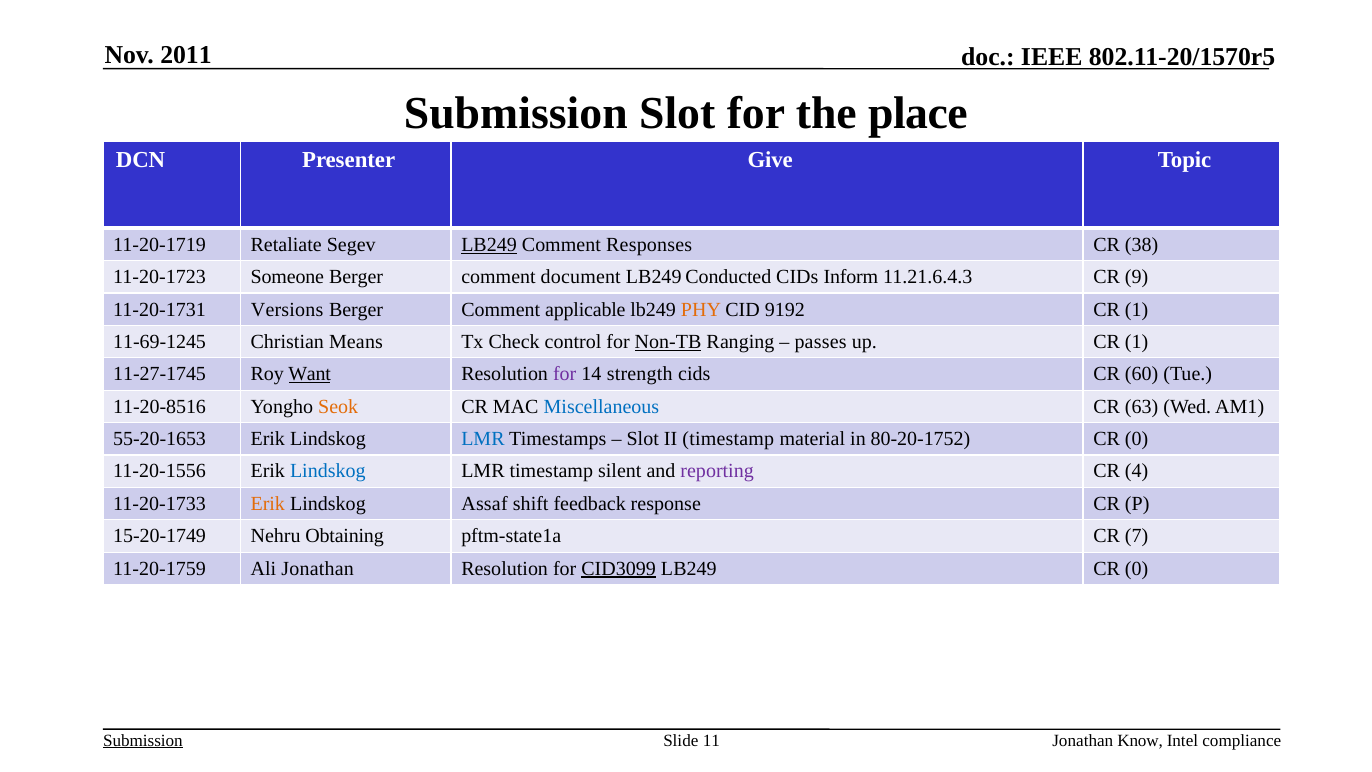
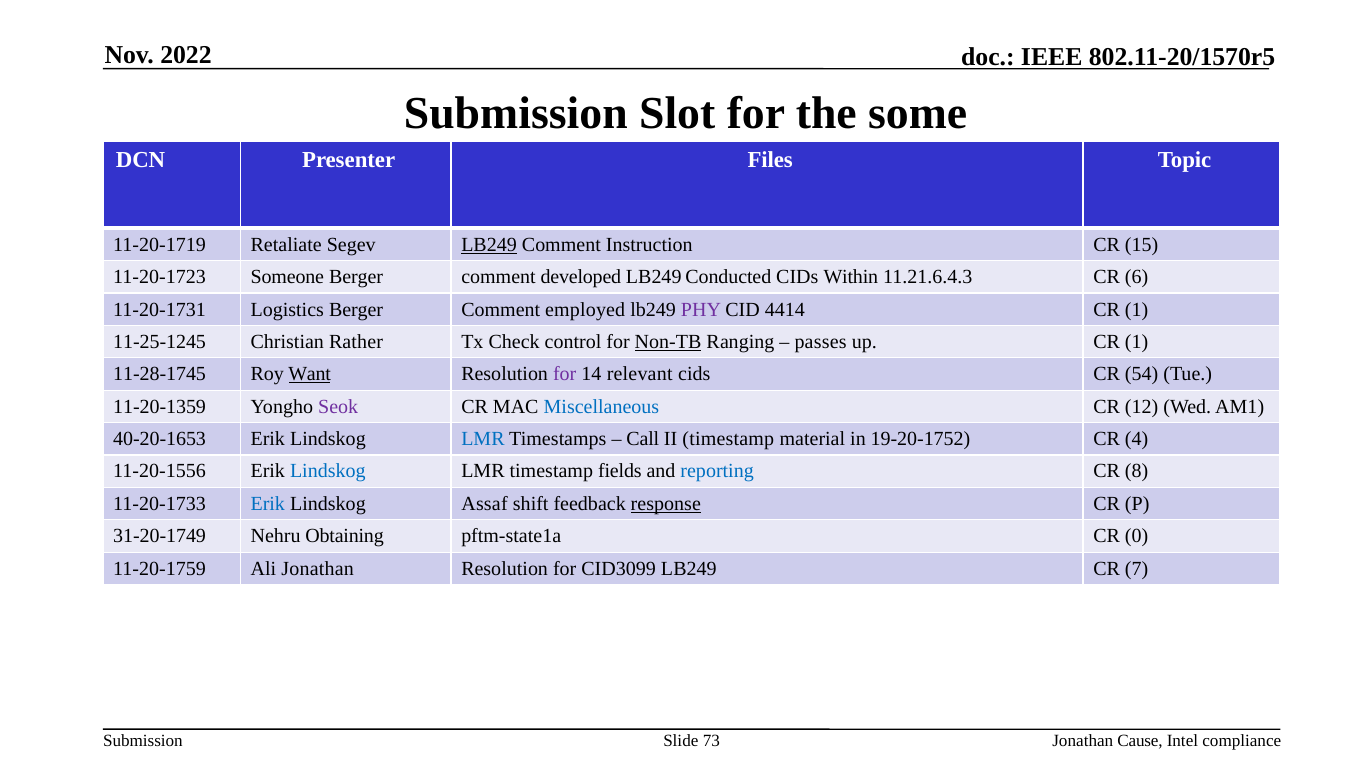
2011: 2011 -> 2022
place: place -> some
Give: Give -> Files
Responses: Responses -> Instruction
38: 38 -> 15
document: document -> developed
Inform: Inform -> Within
9: 9 -> 6
Versions: Versions -> Logistics
applicable: applicable -> employed
PHY colour: orange -> purple
9192: 9192 -> 4414
11-69-1245: 11-69-1245 -> 11-25-1245
Means: Means -> Rather
11-27-1745: 11-27-1745 -> 11-28-1745
strength: strength -> relevant
60: 60 -> 54
11-20-8516: 11-20-8516 -> 11-20-1359
Seok colour: orange -> purple
63: 63 -> 12
55-20-1653: 55-20-1653 -> 40-20-1653
Slot at (643, 439): Slot -> Call
80-20-1752: 80-20-1752 -> 19-20-1752
0 at (1137, 439): 0 -> 4
silent: silent -> fields
reporting colour: purple -> blue
4: 4 -> 8
Erik at (268, 504) colour: orange -> blue
response underline: none -> present
15-20-1749: 15-20-1749 -> 31-20-1749
7: 7 -> 0
CID3099 underline: present -> none
LB249 CR 0: 0 -> 7
Submission at (143, 740) underline: present -> none
11: 11 -> 73
Know: Know -> Cause
